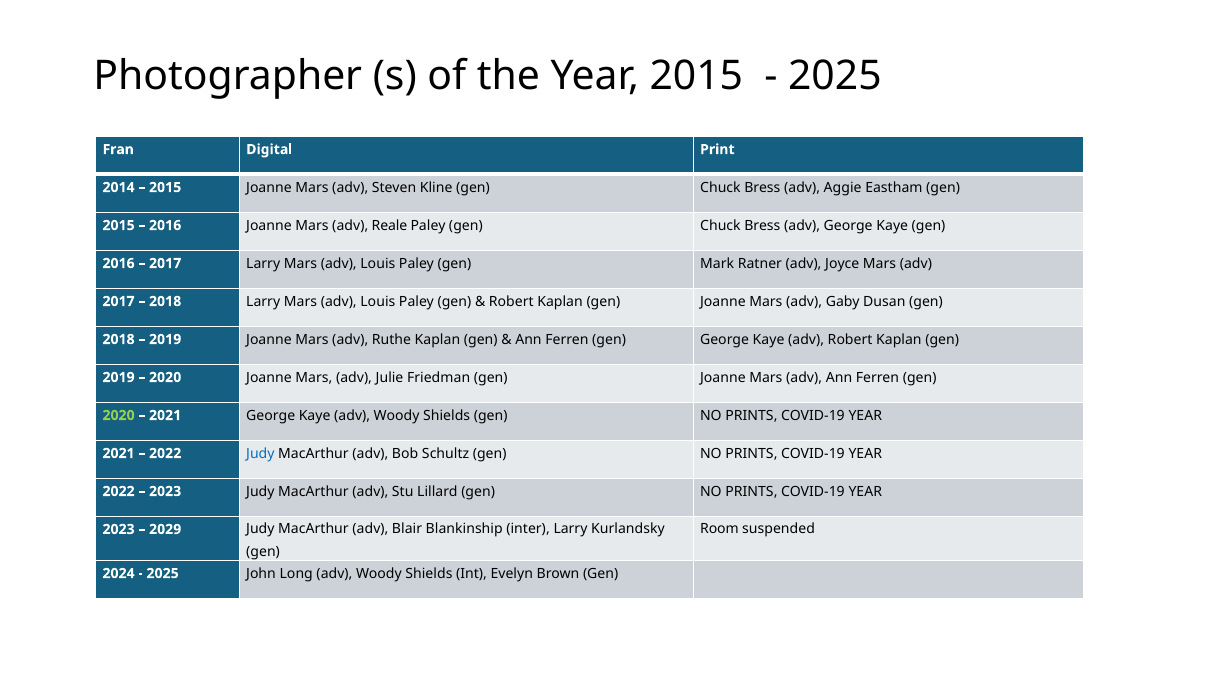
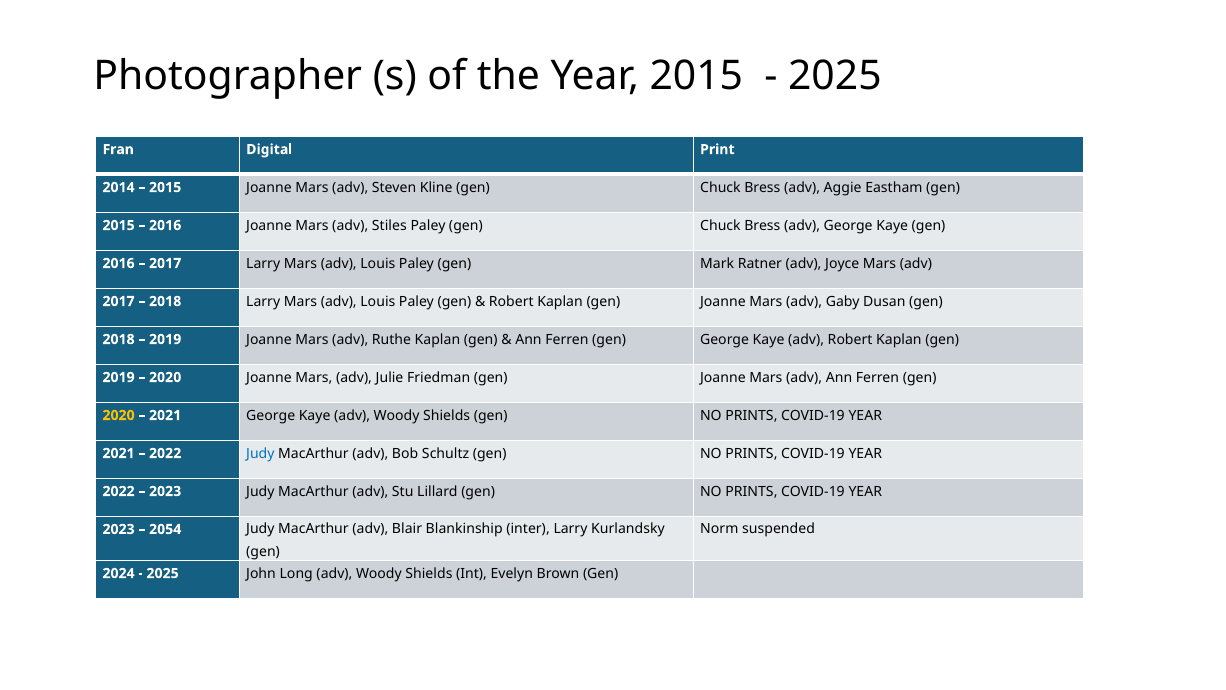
Reale: Reale -> Stiles
2020 at (119, 415) colour: light green -> yellow
Room: Room -> Norm
2029: 2029 -> 2054
